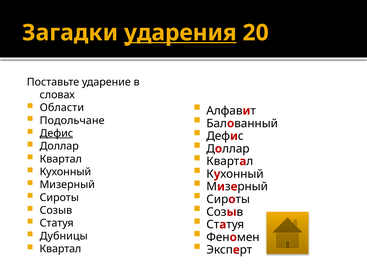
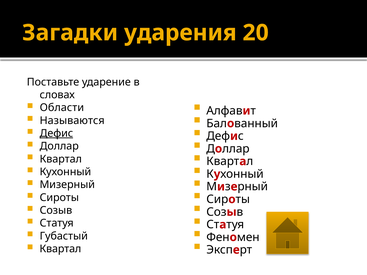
ударения underline: present -> none
Подольчане: Подольчане -> Называются
Дубницы: Дубницы -> Губастый
